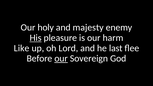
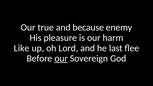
holy: holy -> true
majesty: majesty -> because
His underline: present -> none
